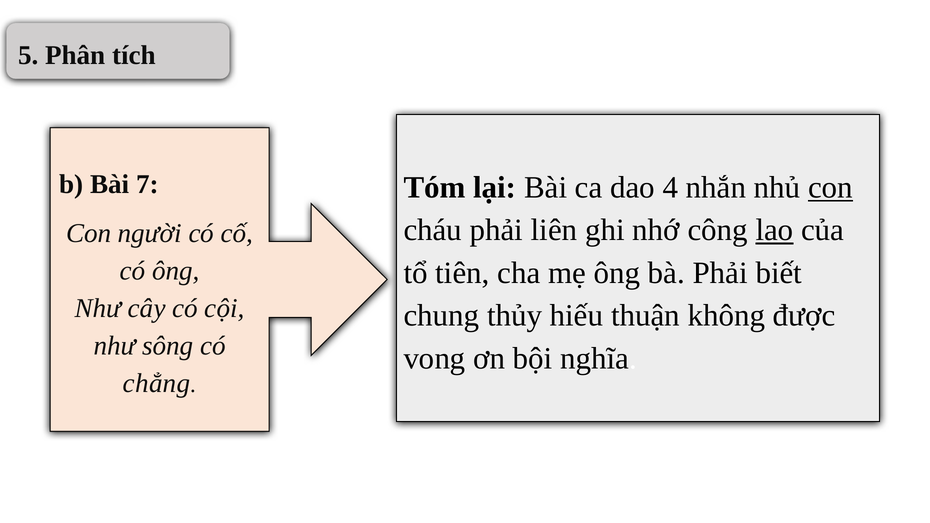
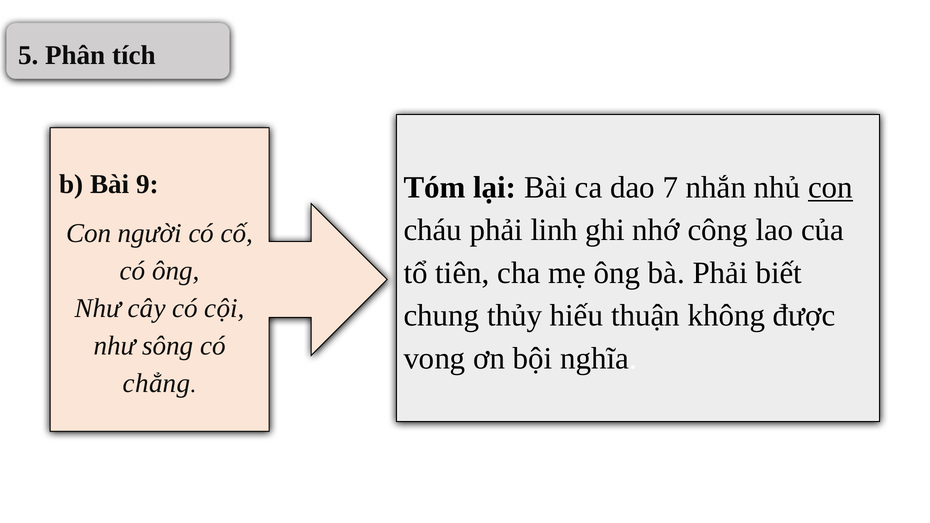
7: 7 -> 9
4: 4 -> 7
liên: liên -> linh
lao underline: present -> none
